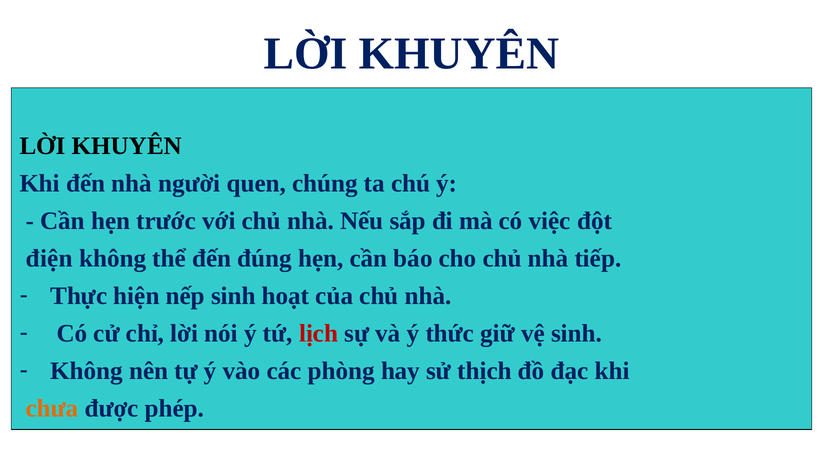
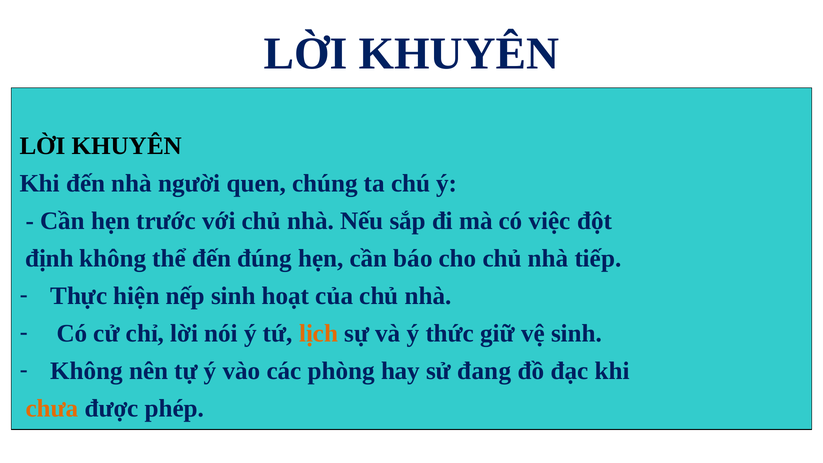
điện: điện -> định
lịch colour: red -> orange
thịch: thịch -> đang
